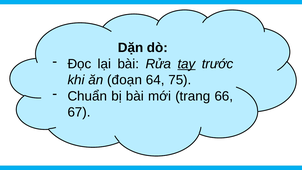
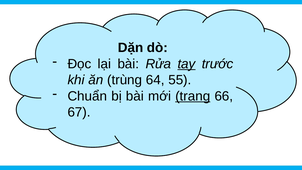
đoạn: đoạn -> trùng
75: 75 -> 55
trang underline: none -> present
